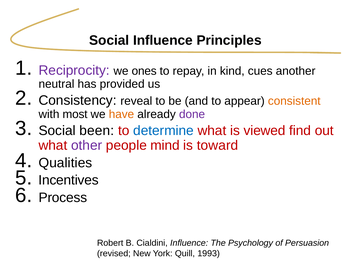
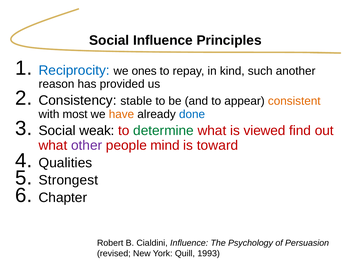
Reciprocity colour: purple -> blue
cues: cues -> such
neutral: neutral -> reason
reveal: reveal -> stable
done colour: purple -> blue
been: been -> weak
determine colour: blue -> green
Incentives: Incentives -> Strongest
Process: Process -> Chapter
